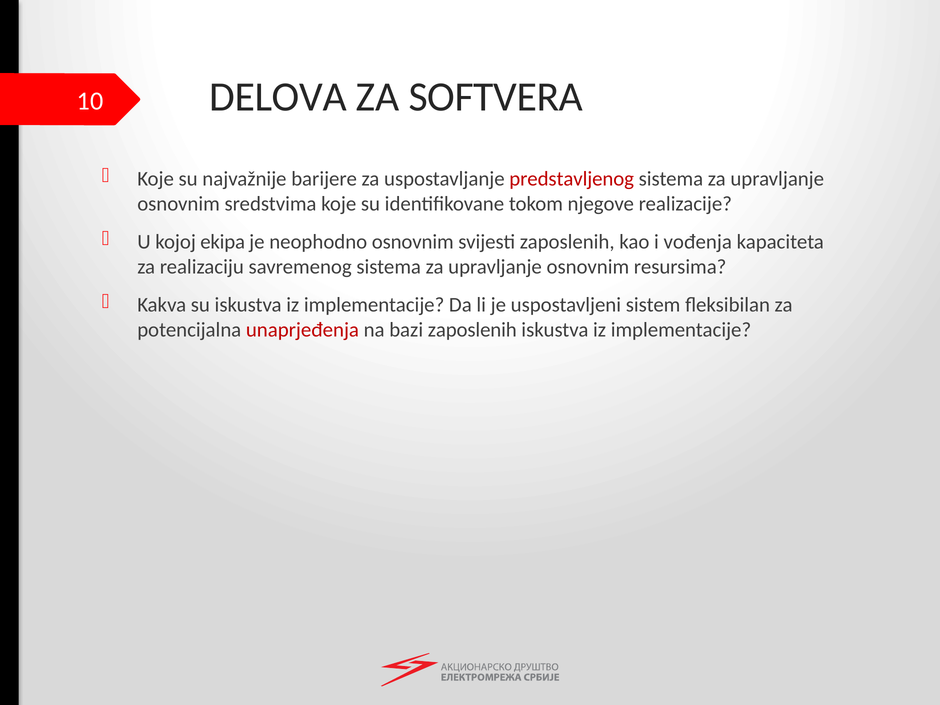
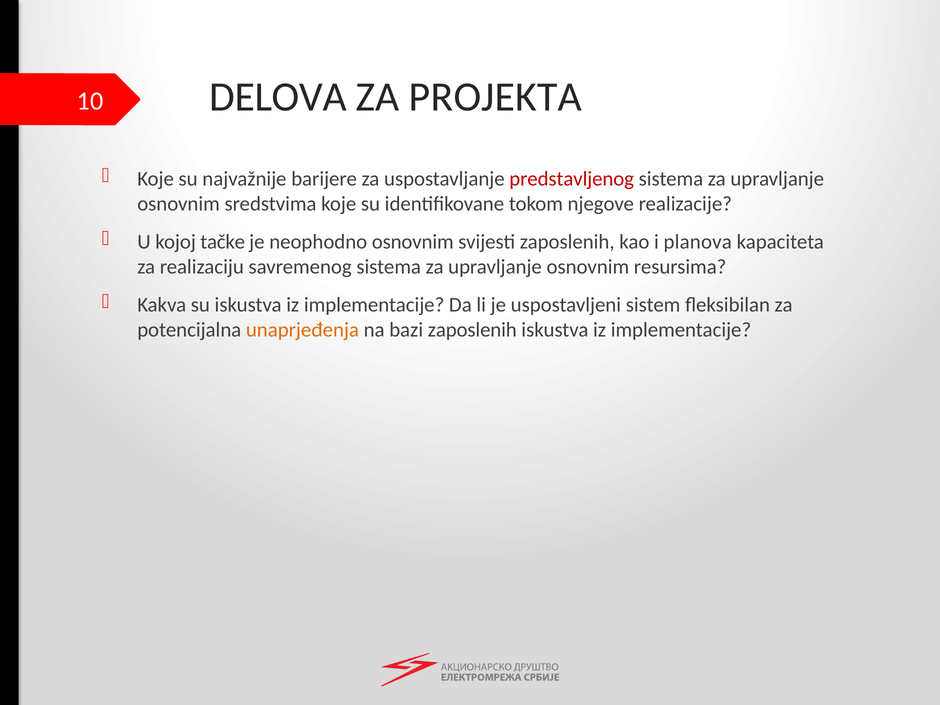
SOFTVERA: SOFTVERA -> PROJEKTA
ekipa: ekipa -> tačke
vođenja: vođenja -> planova
unaprjeđenja colour: red -> orange
